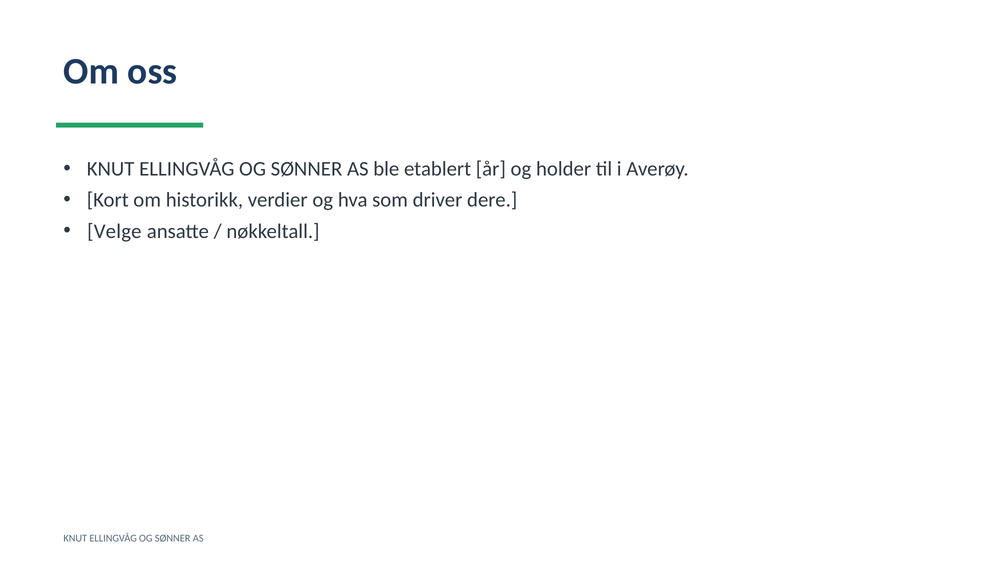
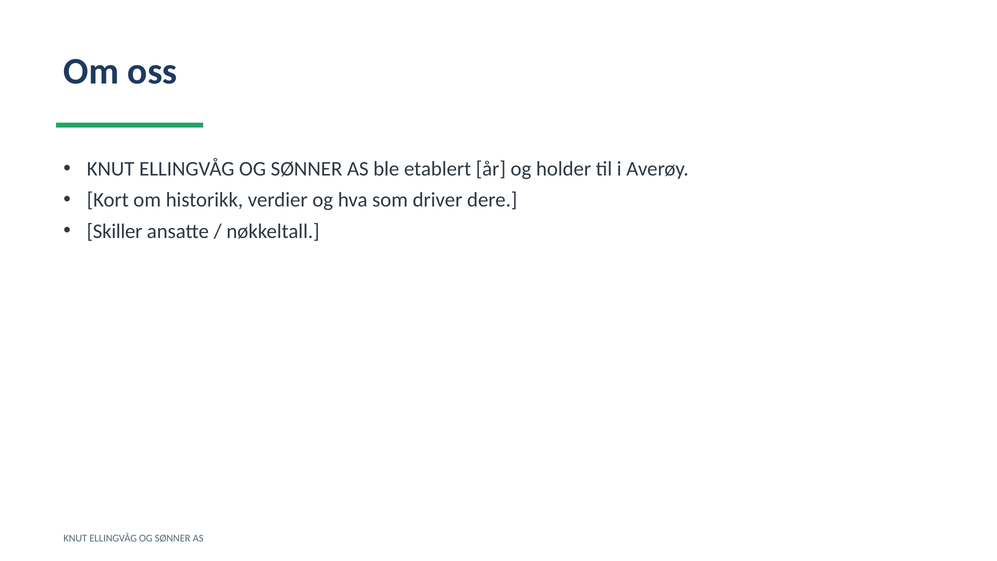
Velge: Velge -> Skiller
